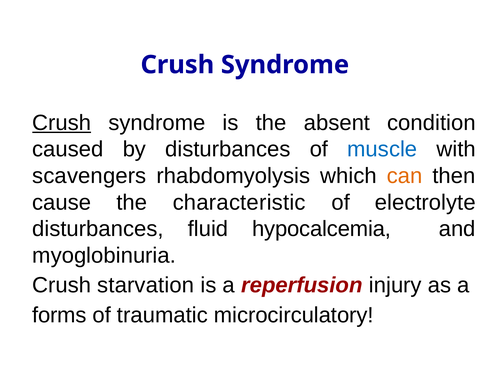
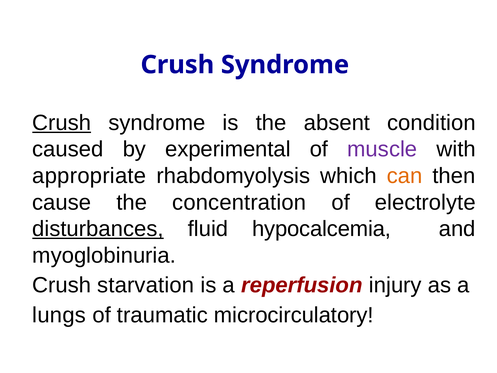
by disturbances: disturbances -> experimental
muscle colour: blue -> purple
scavengers: scavengers -> appropriate
characteristic: characteristic -> concentration
disturbances at (98, 229) underline: none -> present
forms: forms -> lungs
